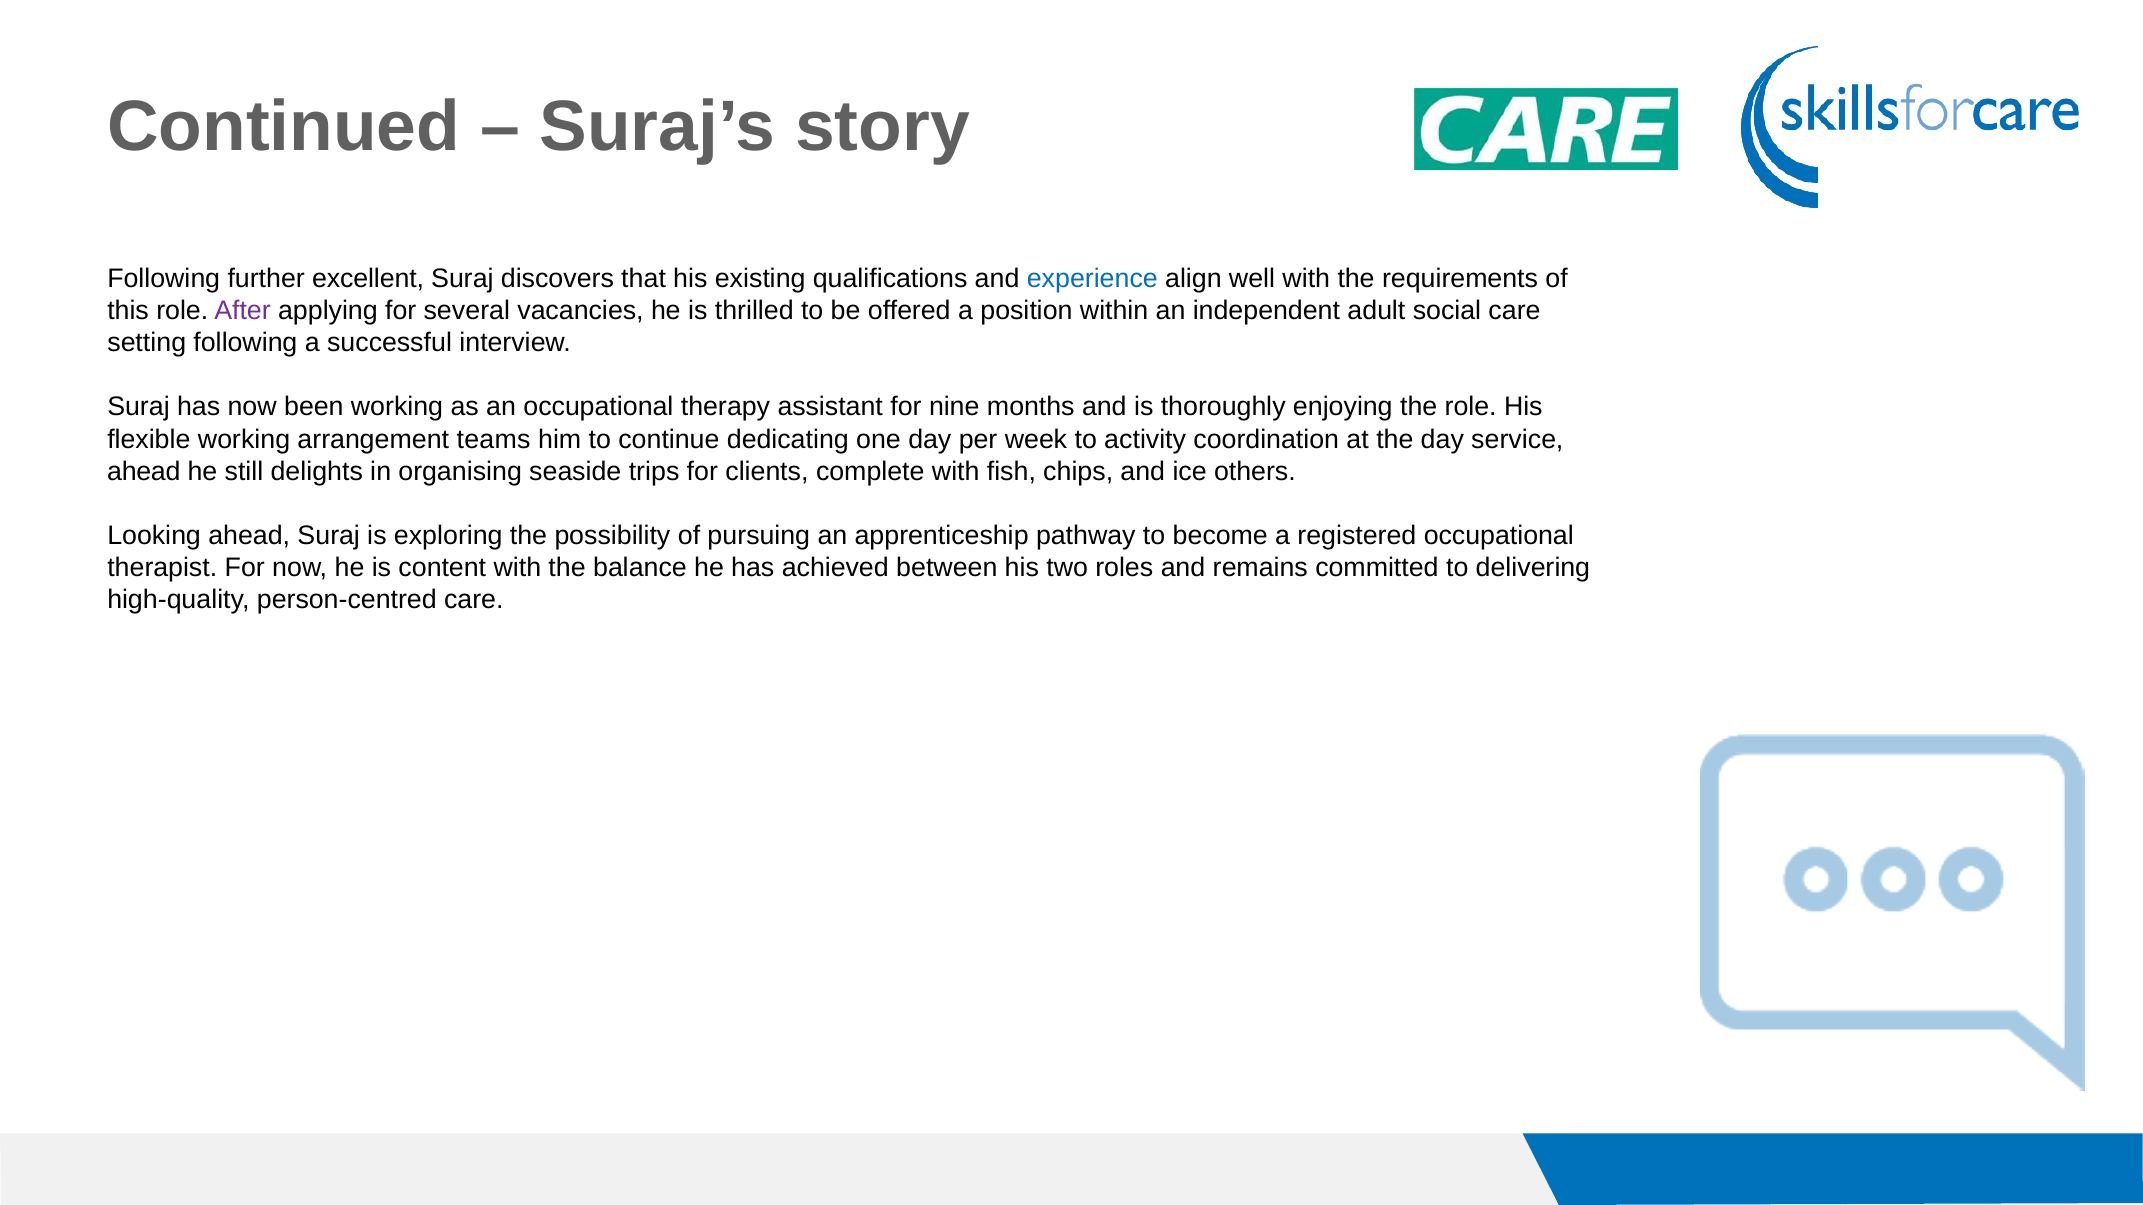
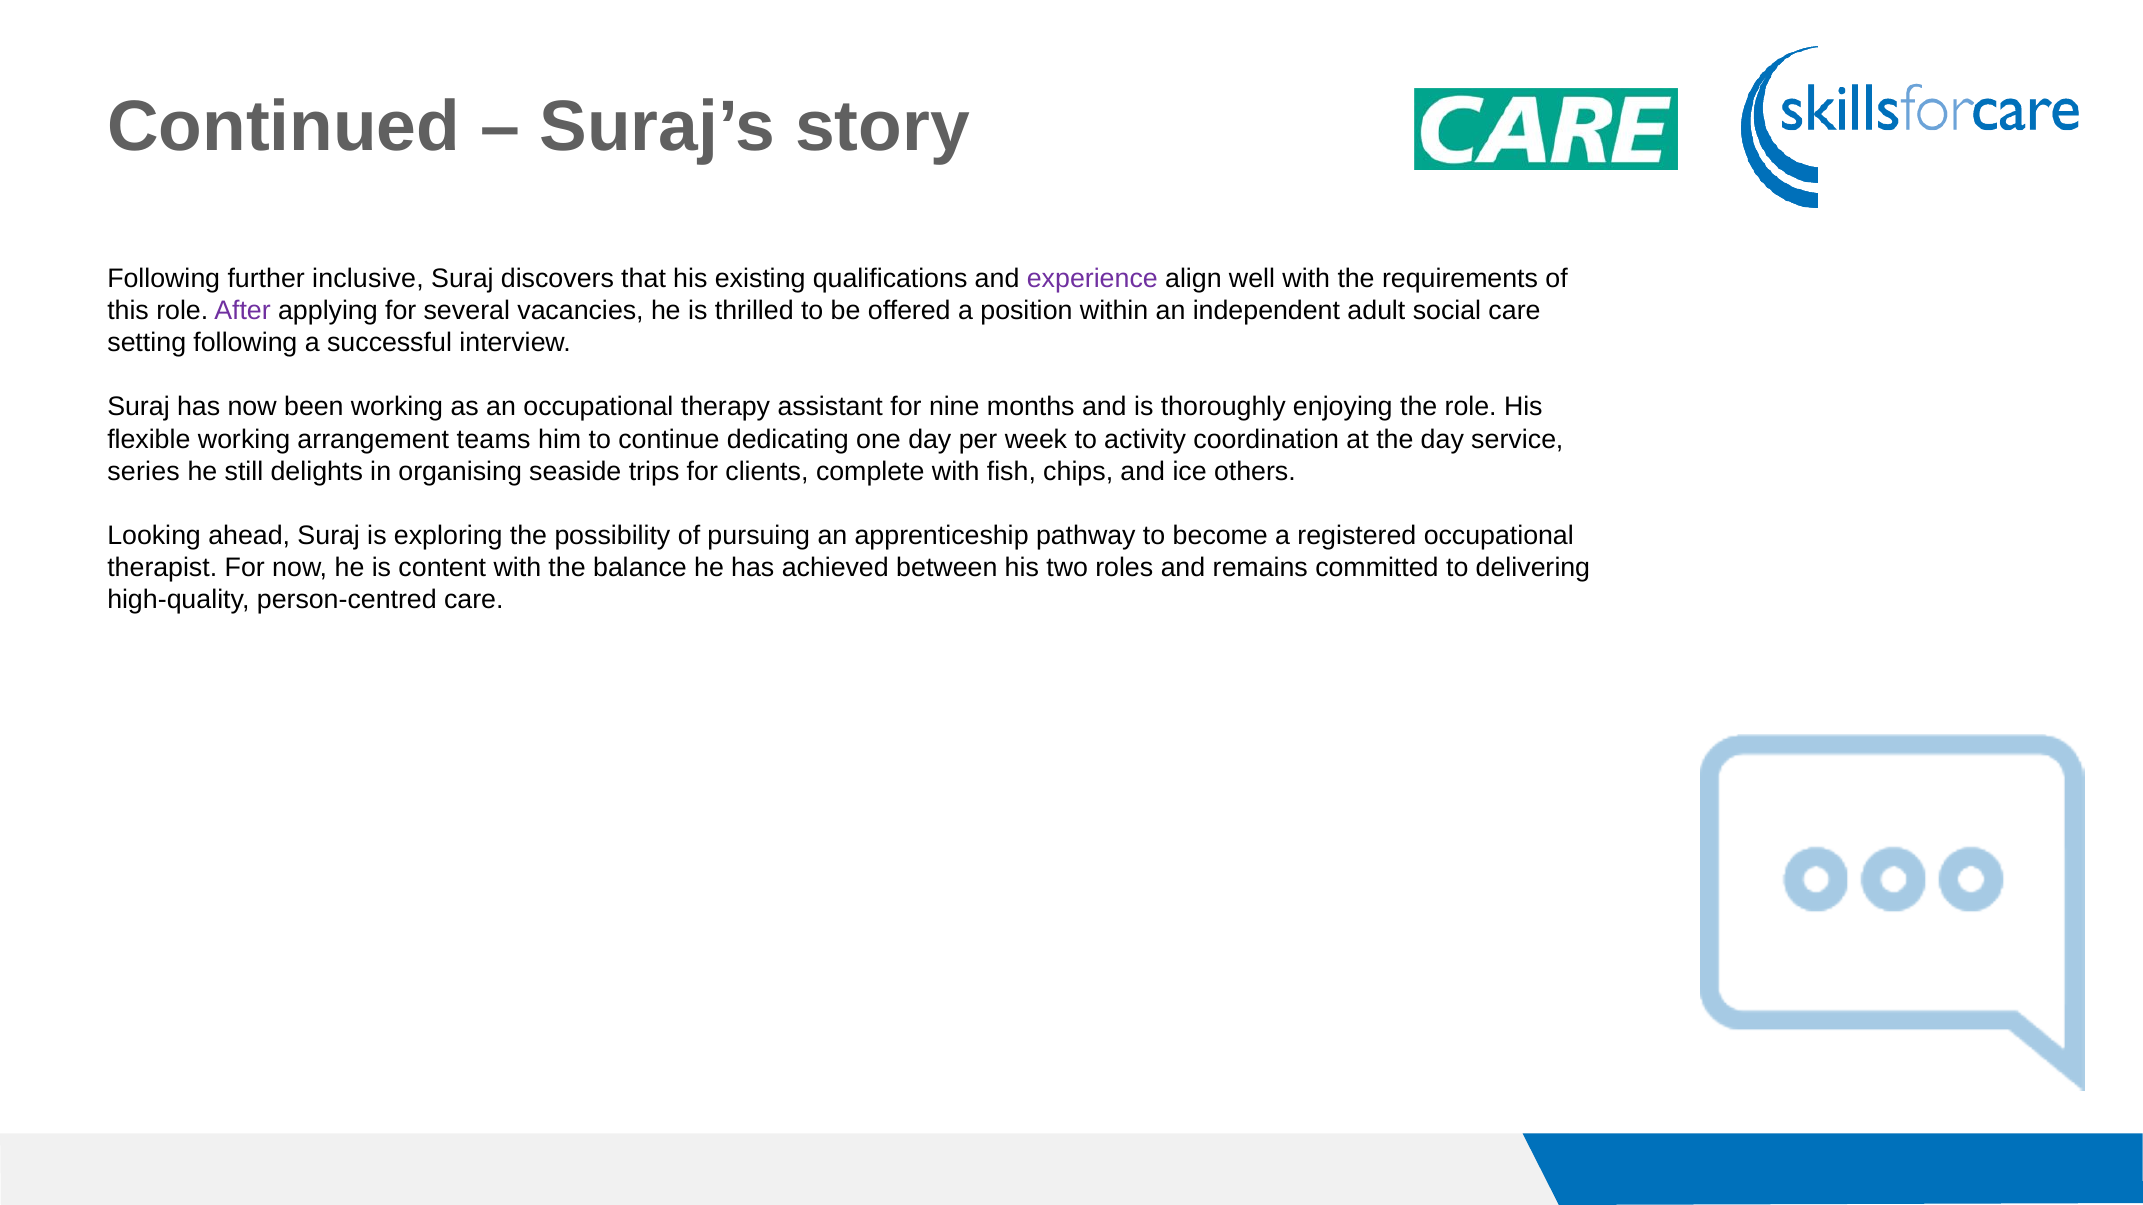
excellent: excellent -> inclusive
experience colour: blue -> purple
ahead at (144, 472): ahead -> series
